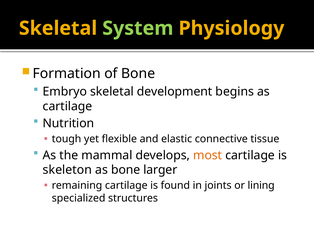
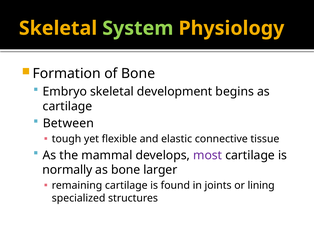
Nutrition: Nutrition -> Between
most colour: orange -> purple
skeleton: skeleton -> normally
